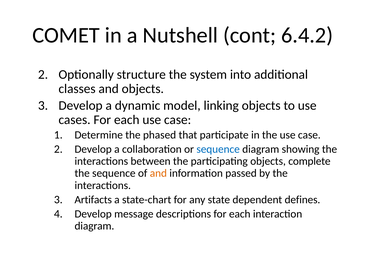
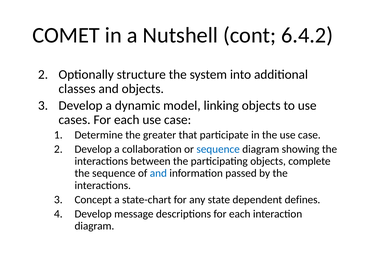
phased: phased -> greater
and at (158, 174) colour: orange -> blue
Artifacts: Artifacts -> Concept
